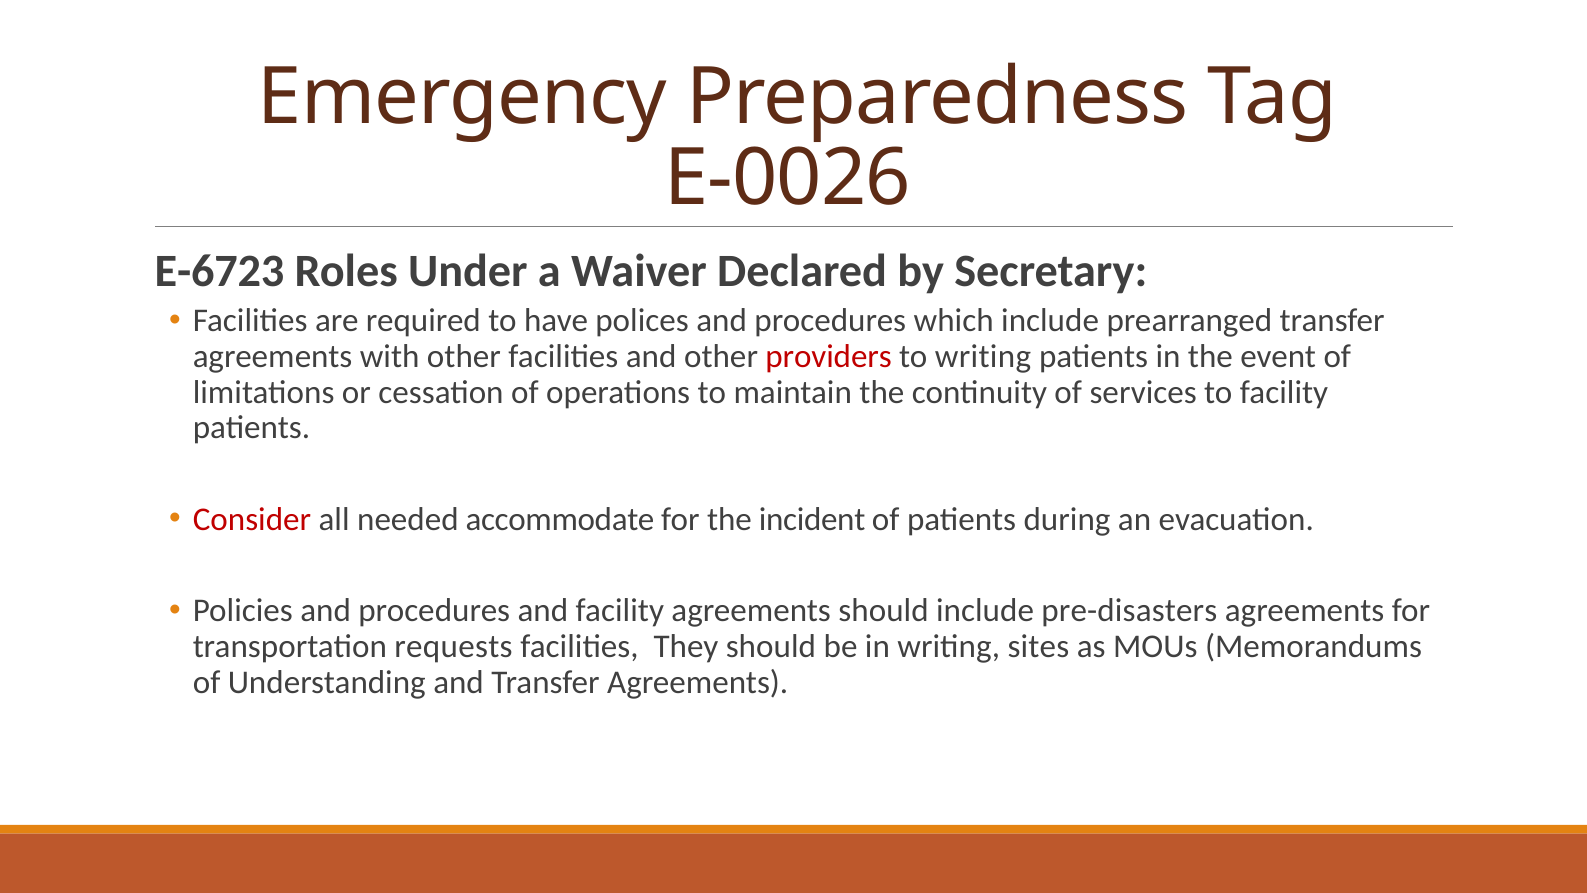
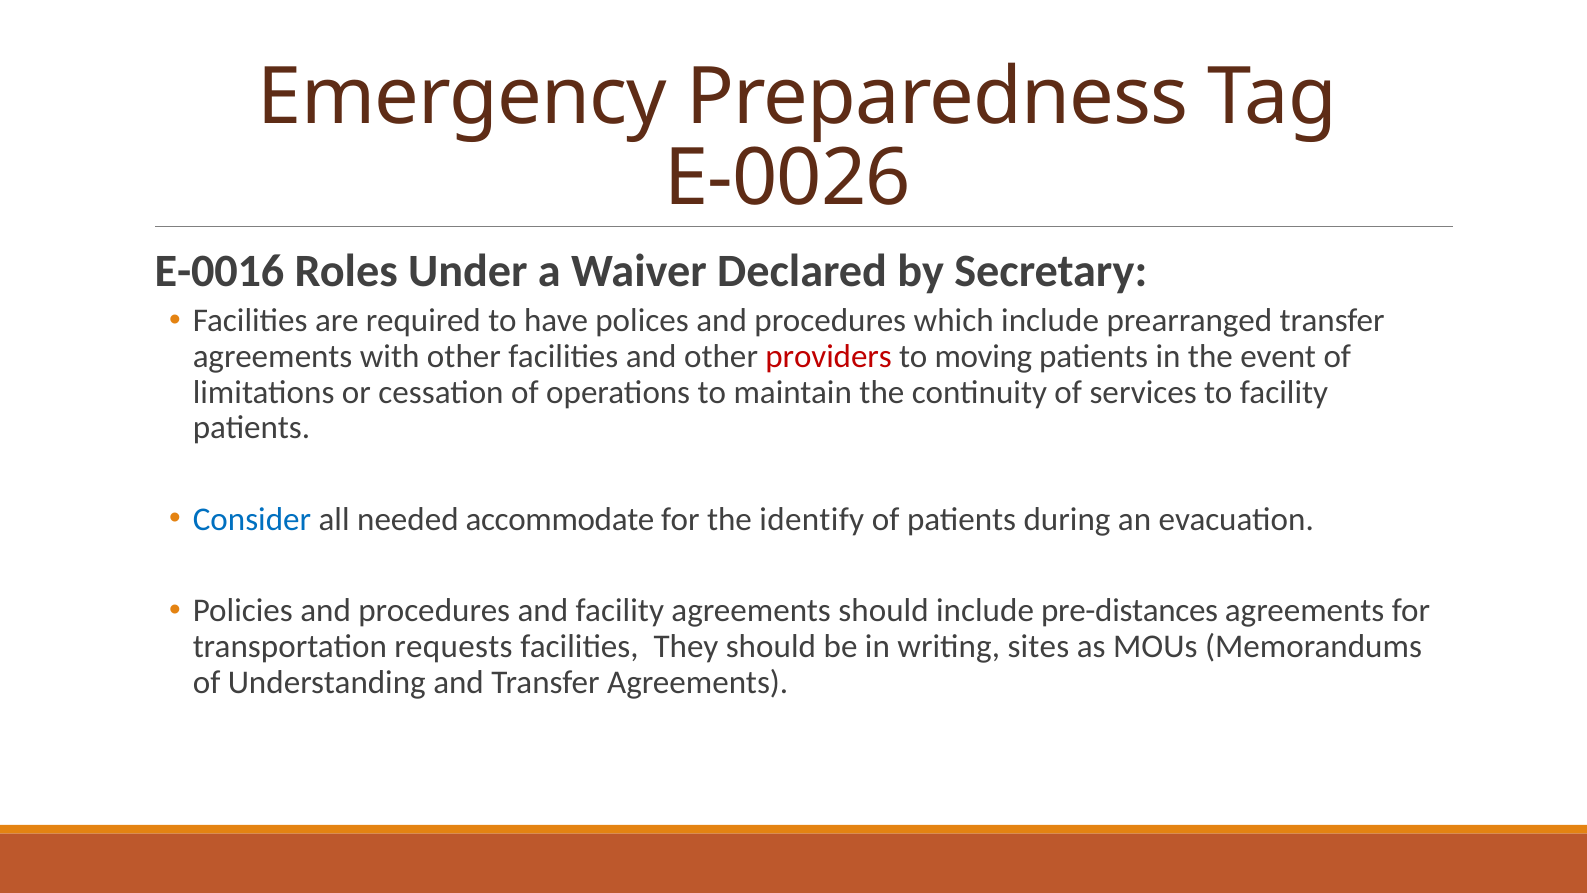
E-6723: E-6723 -> E-0016
to writing: writing -> moving
Consider colour: red -> blue
incident: incident -> identify
pre-disasters: pre-disasters -> pre-distances
